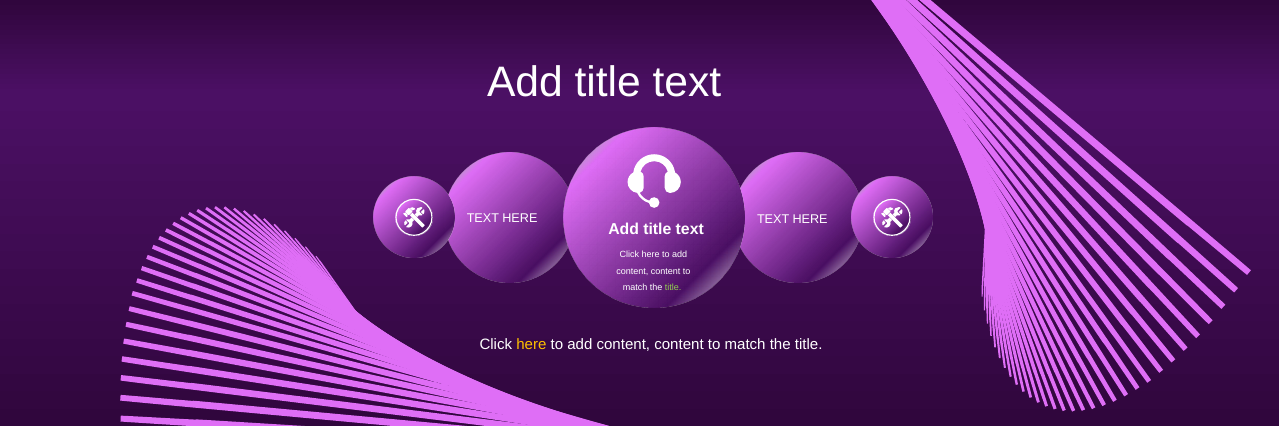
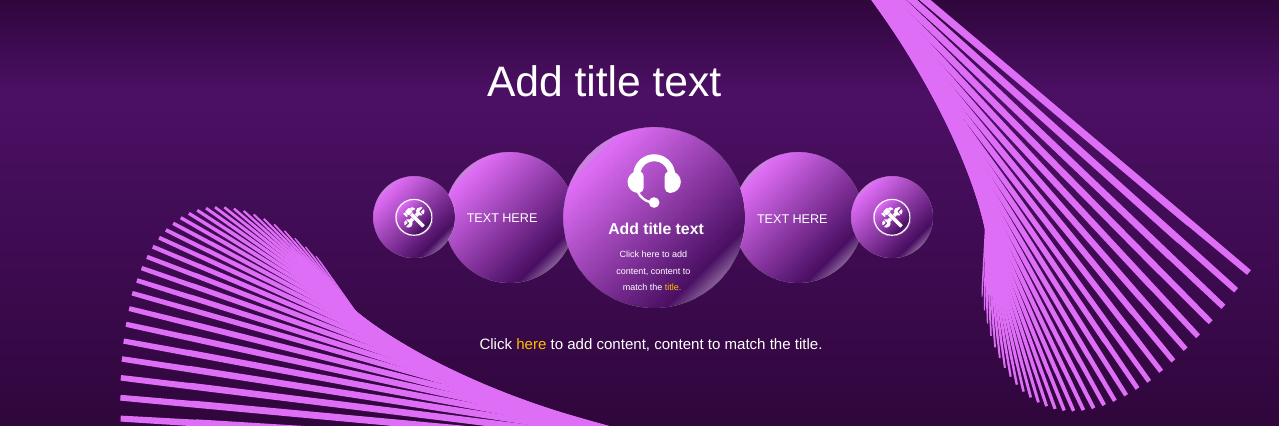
title at (673, 287) colour: light green -> yellow
